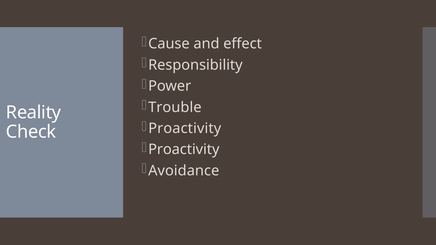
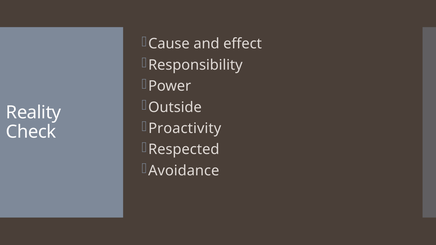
Trouble: Trouble -> Outside
Proactivity at (184, 150): Proactivity -> Respected
